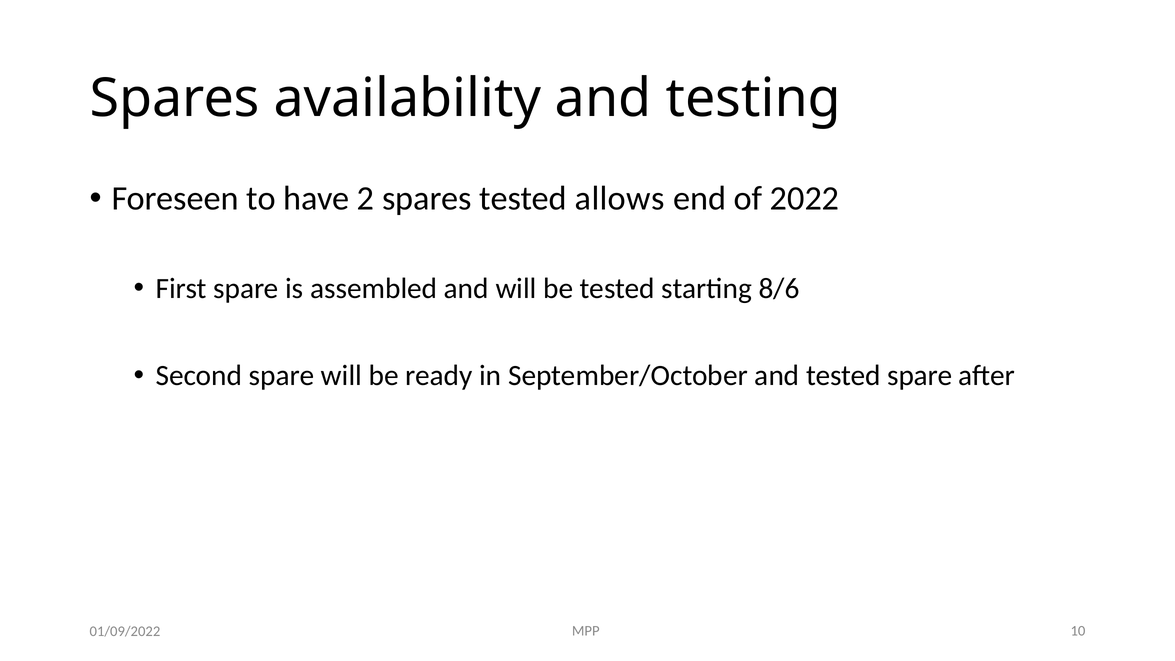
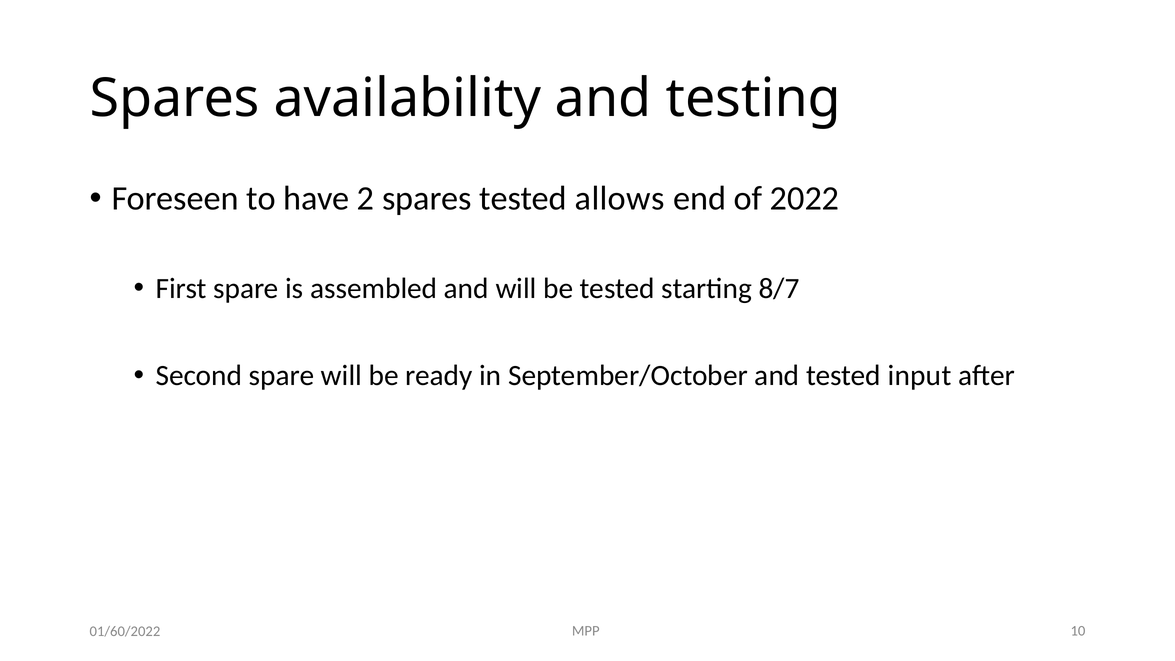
8/6: 8/6 -> 8/7
tested spare: spare -> input
01/09/2022: 01/09/2022 -> 01/60/2022
